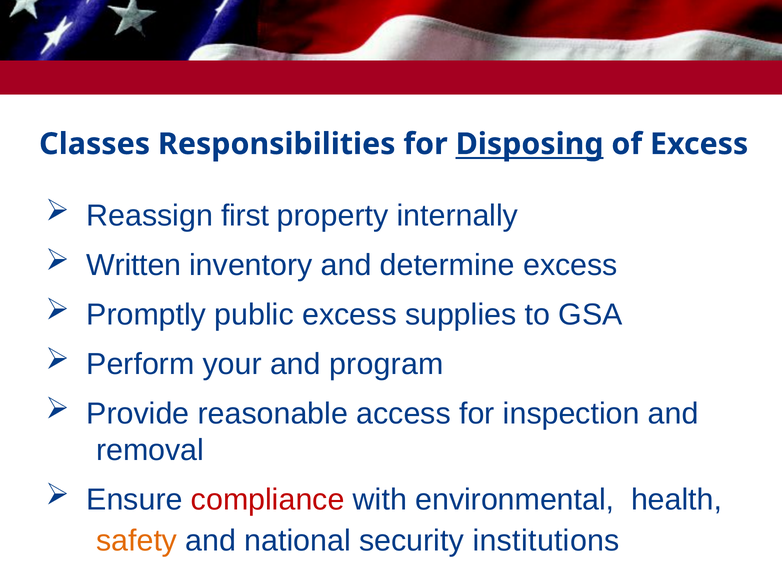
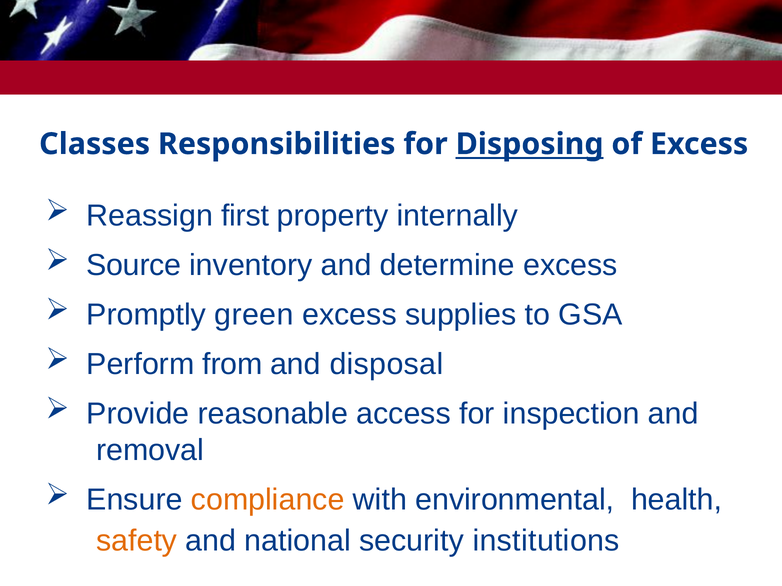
Written: Written -> Source
public: public -> green
your: your -> from
program: program -> disposal
compliance colour: red -> orange
